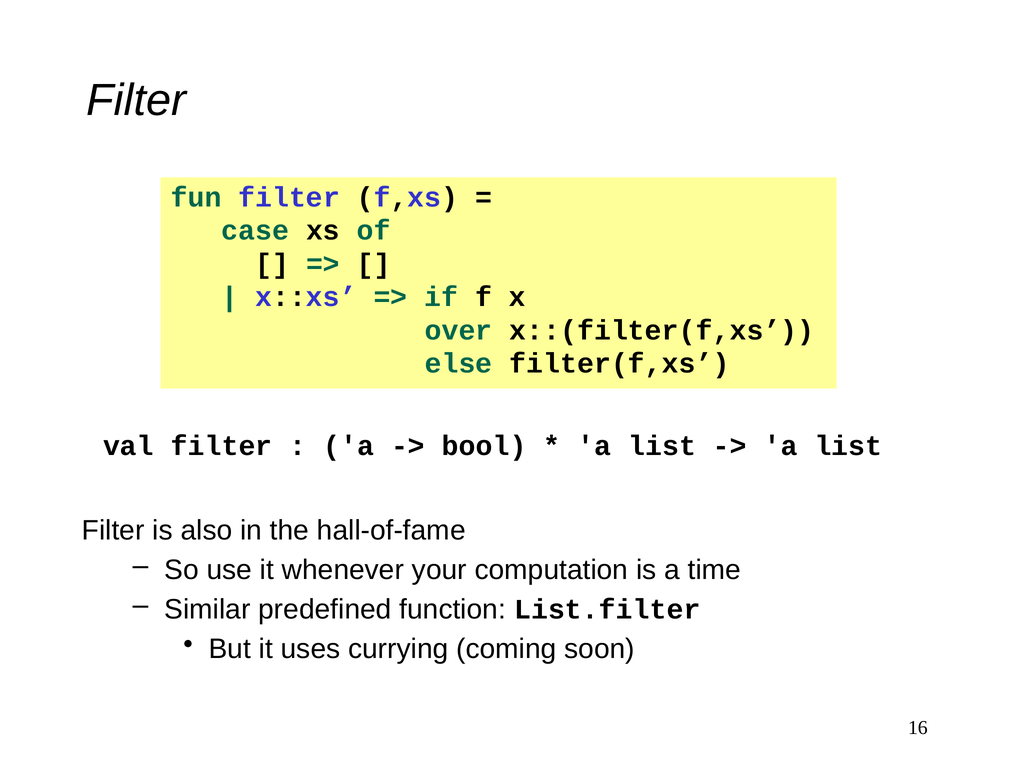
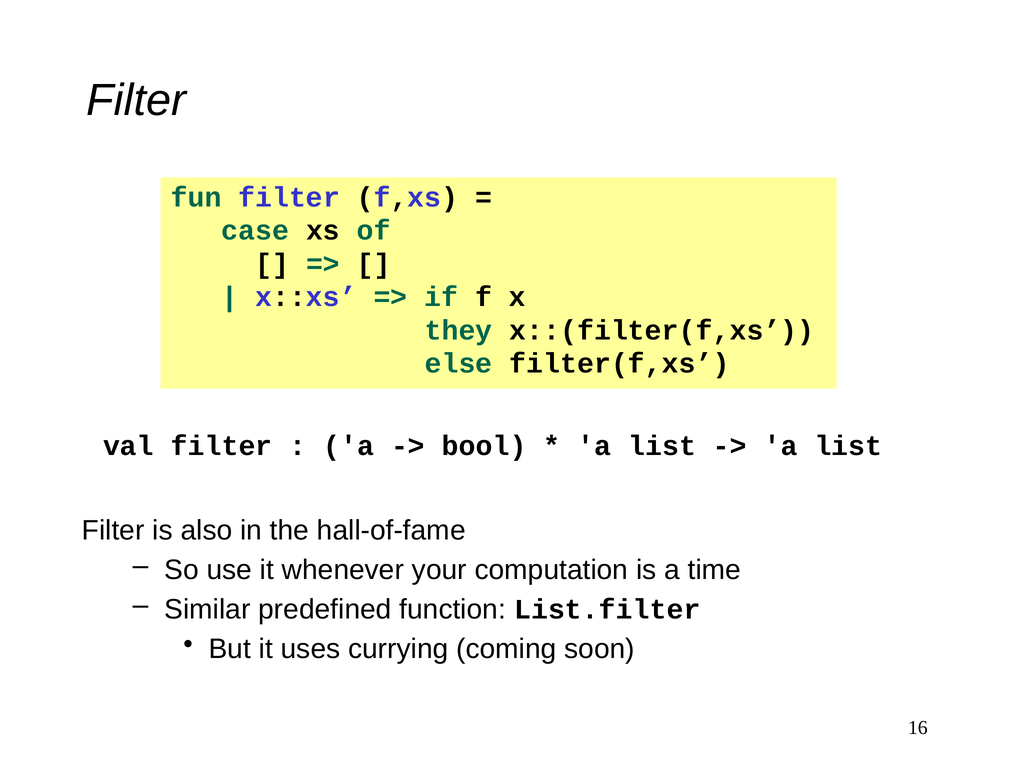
over: over -> they
